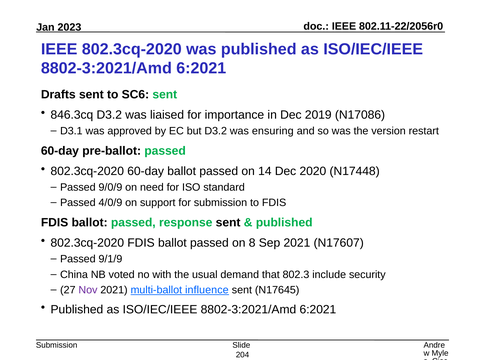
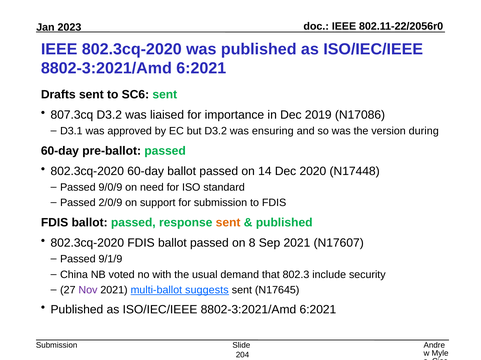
846.3cq: 846.3cq -> 807.3cq
restart: restart -> during
4/0/9: 4/0/9 -> 2/0/9
sent at (228, 223) colour: black -> orange
influence: influence -> suggests
